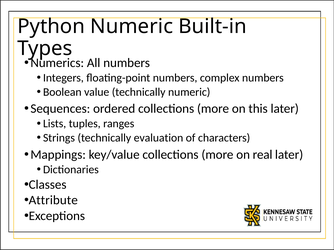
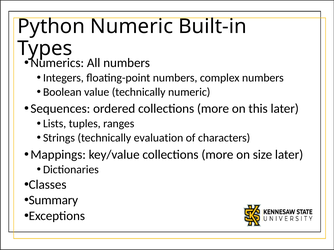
real: real -> size
Attribute: Attribute -> Summary
